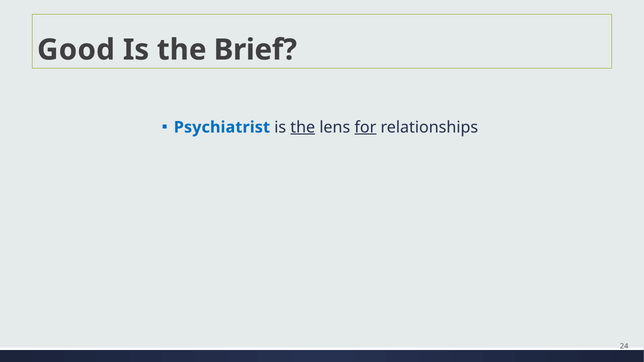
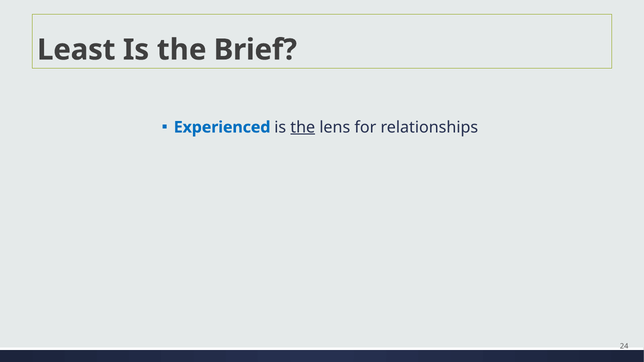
Good: Good -> Least
Psychiatrist: Psychiatrist -> Experienced
for underline: present -> none
